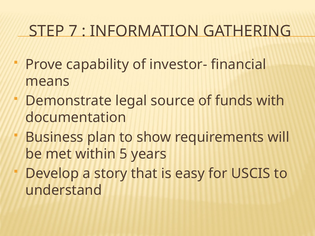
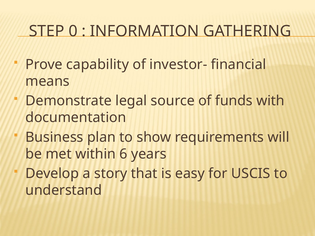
7: 7 -> 0
5: 5 -> 6
